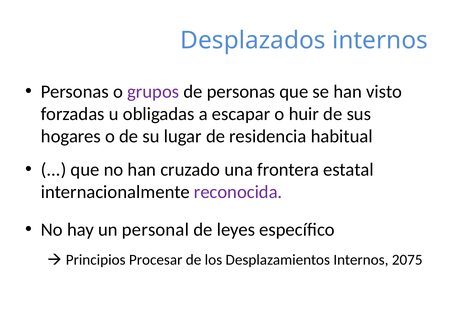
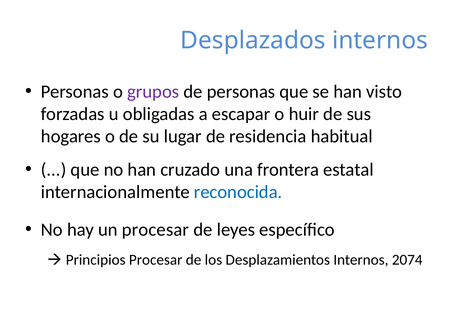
reconocida colour: purple -> blue
un personal: personal -> procesar
2075: 2075 -> 2074
